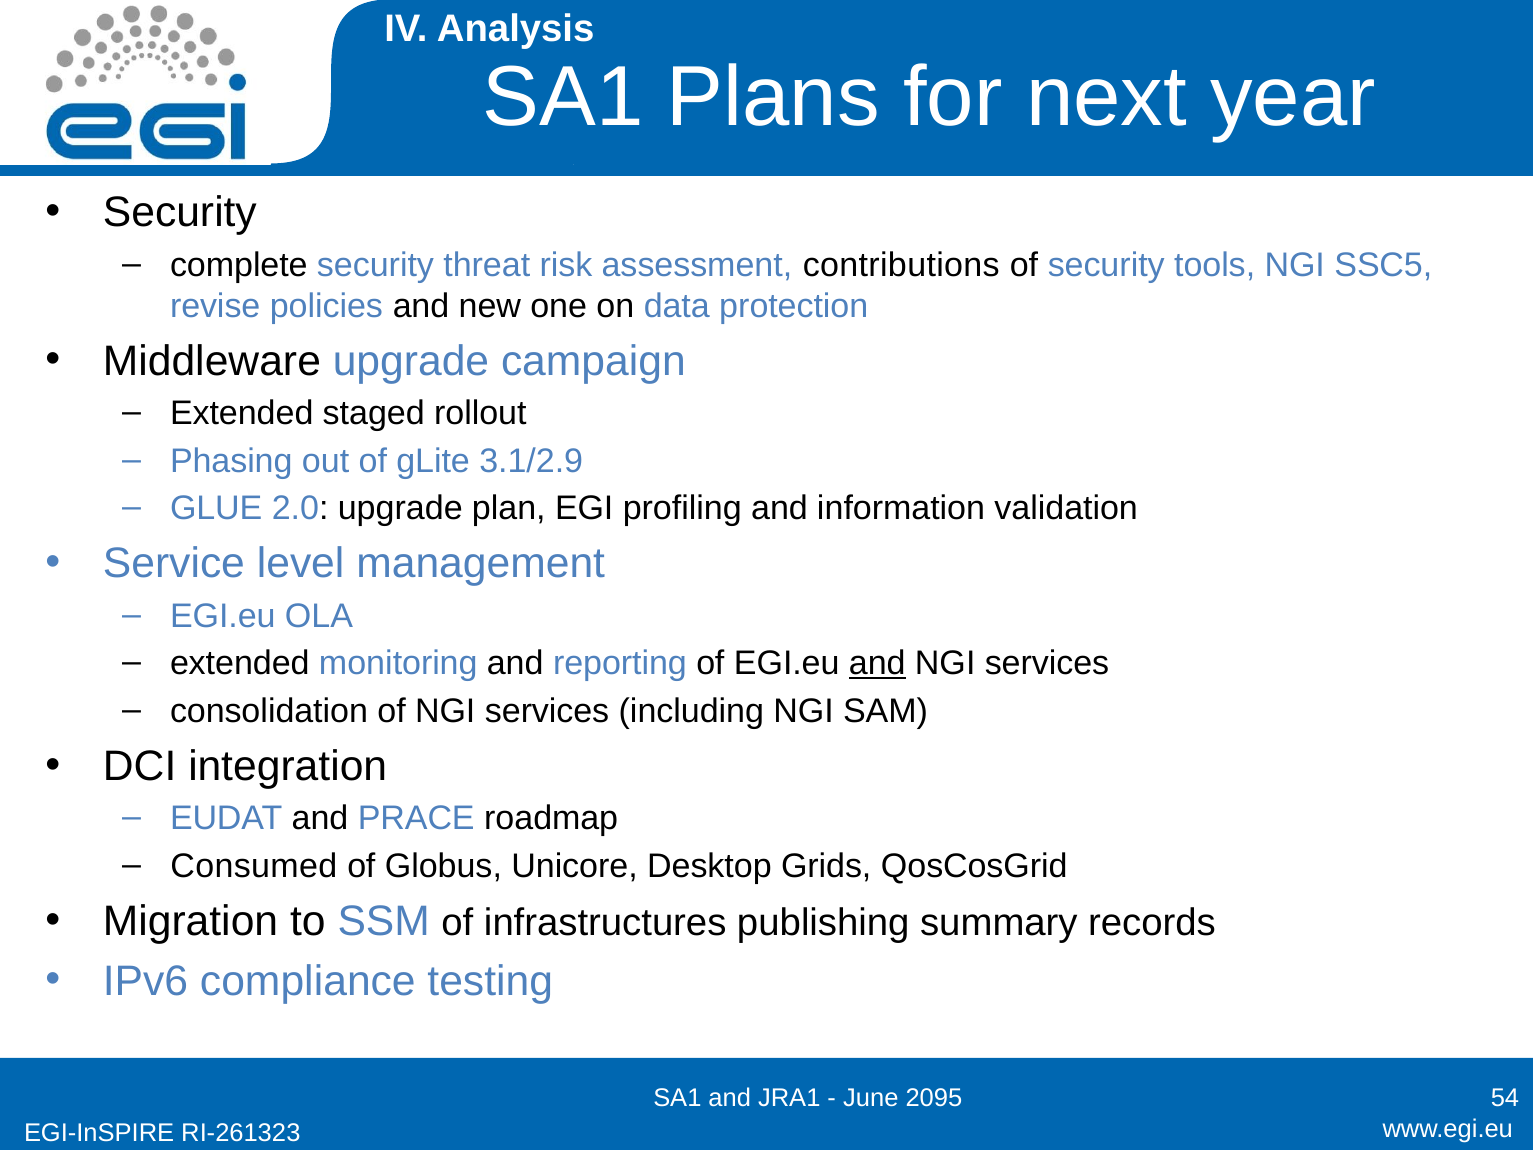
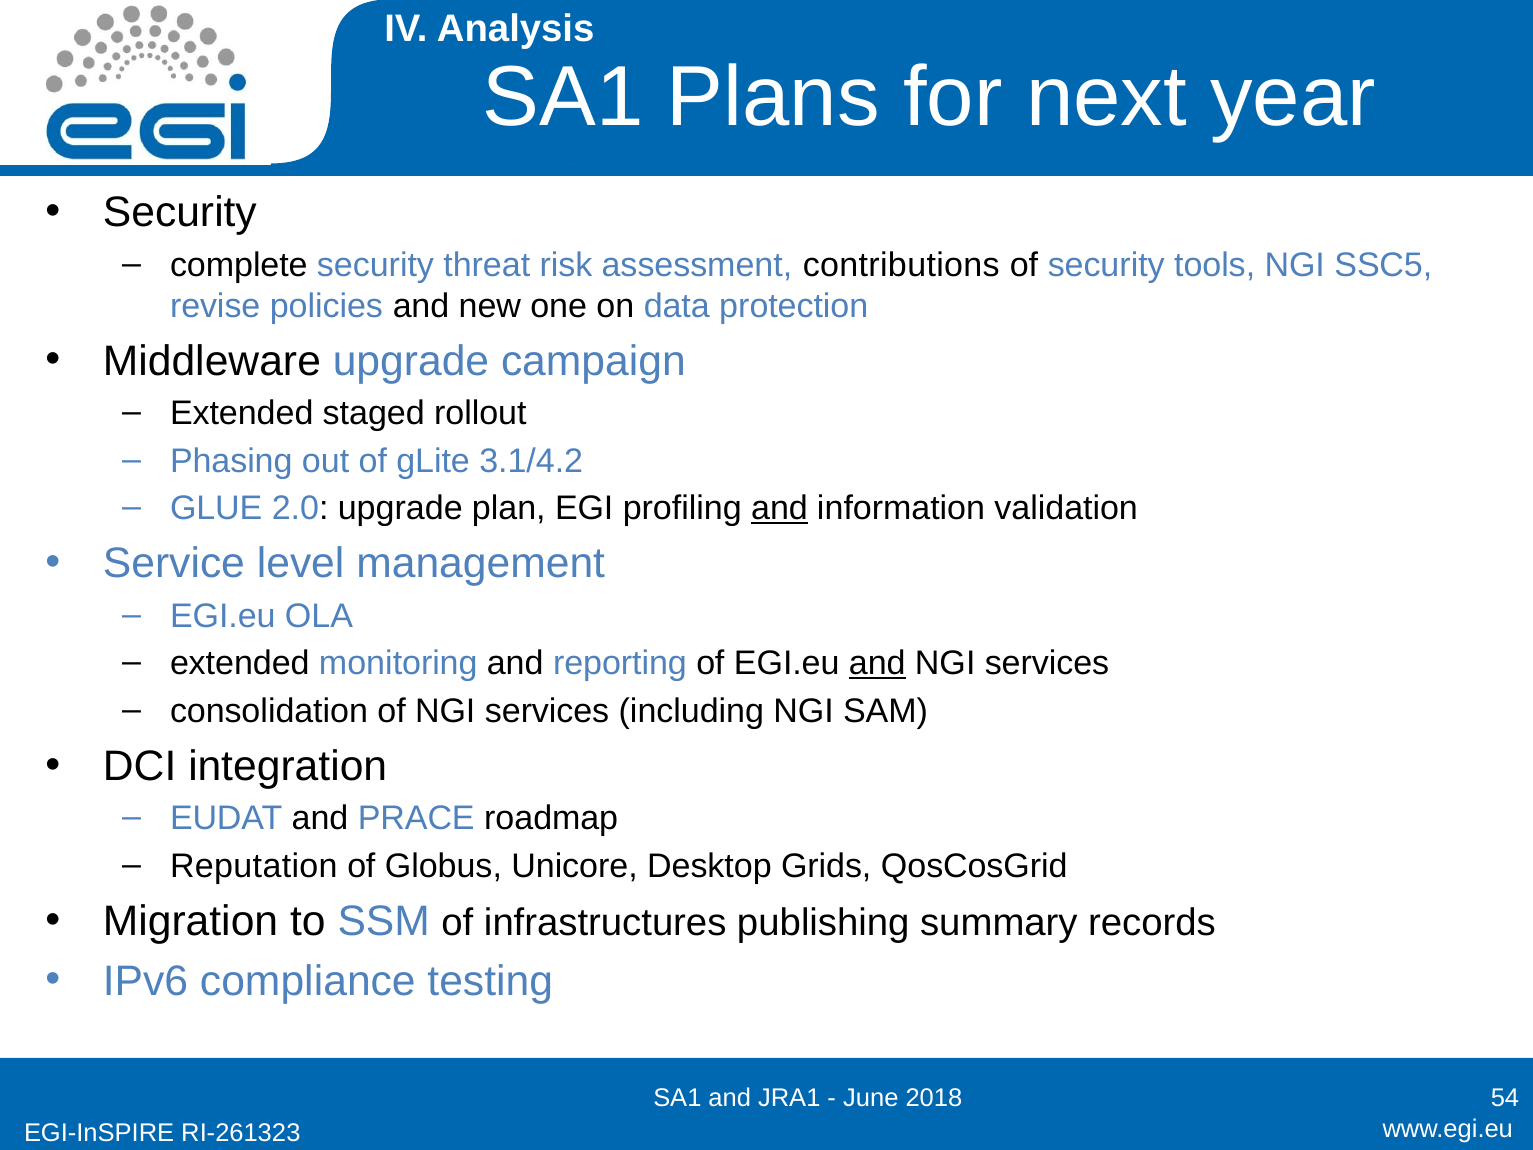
3.1/2.9: 3.1/2.9 -> 3.1/4.2
and at (780, 508) underline: none -> present
Consumed: Consumed -> Reputation
2095: 2095 -> 2018
